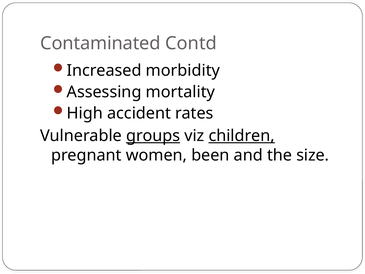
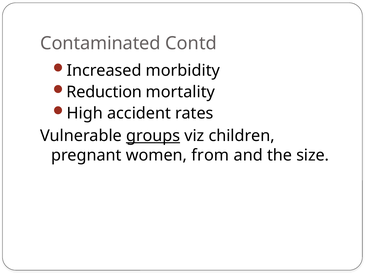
Assessing: Assessing -> Reduction
children underline: present -> none
been: been -> from
